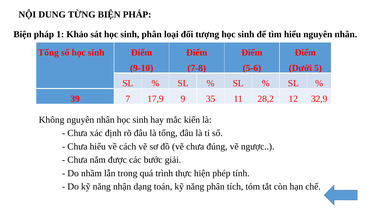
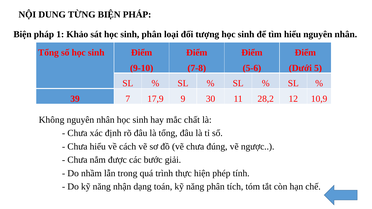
35: 35 -> 30
32,9: 32,9 -> 10,9
kiến: kiến -> chất
